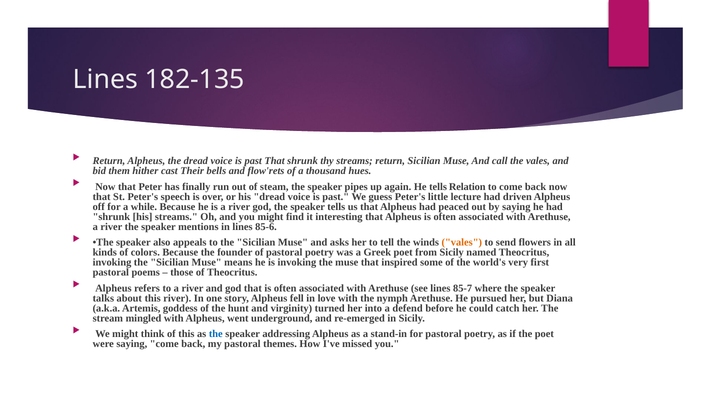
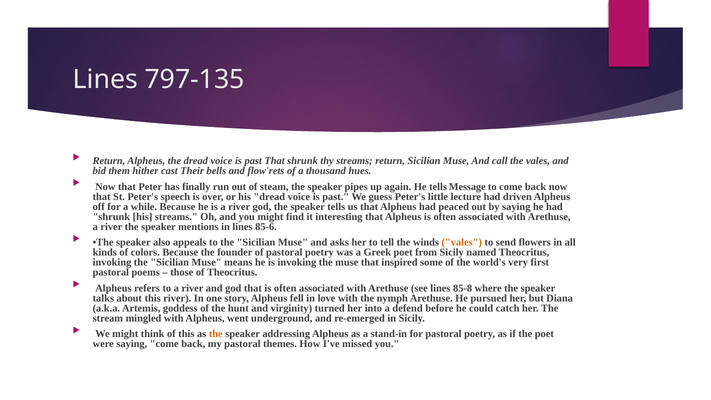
182-135: 182-135 -> 797-135
Relation: Relation -> Message
85-7: 85-7 -> 85-8
the at (216, 334) colour: blue -> orange
